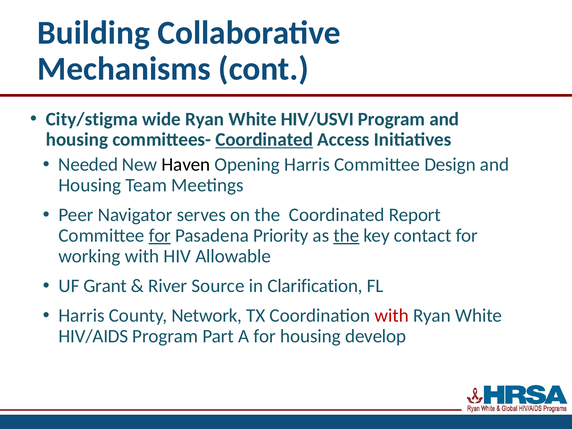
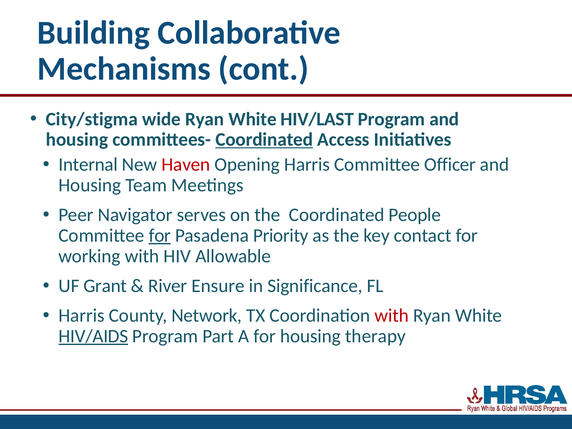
HIV/USVI: HIV/USVI -> HIV/LAST
Needed: Needed -> Internal
Haven colour: black -> red
Design: Design -> Officer
Report: Report -> People
the at (346, 236) underline: present -> none
Source: Source -> Ensure
Clarification: Clarification -> Significance
HIV/AIDS underline: none -> present
develop: develop -> therapy
